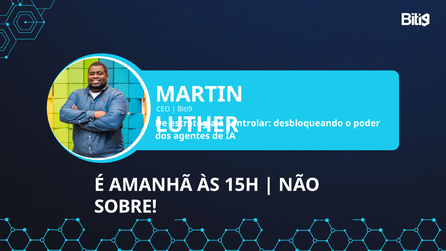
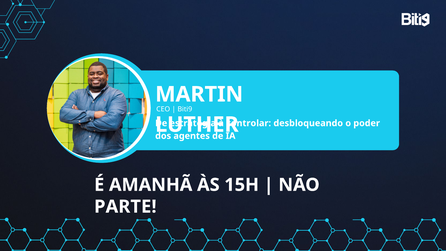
SOBRE: SOBRE -> PARTE
